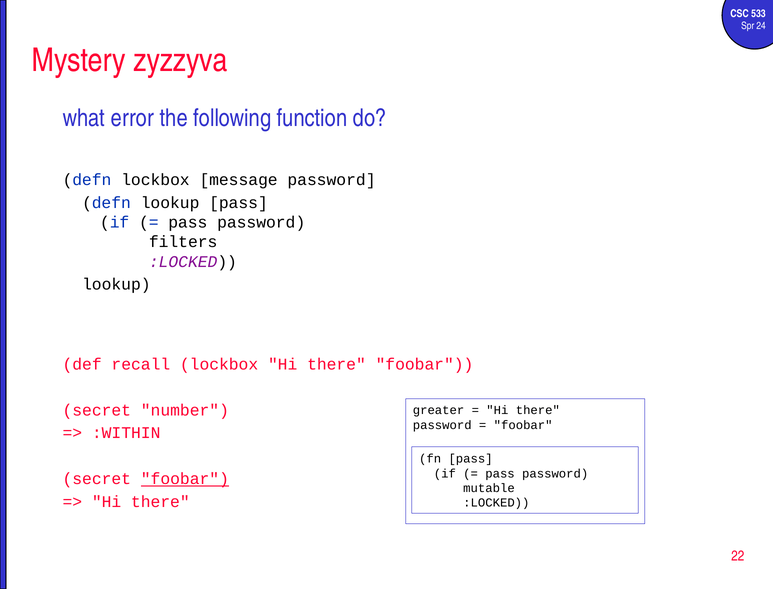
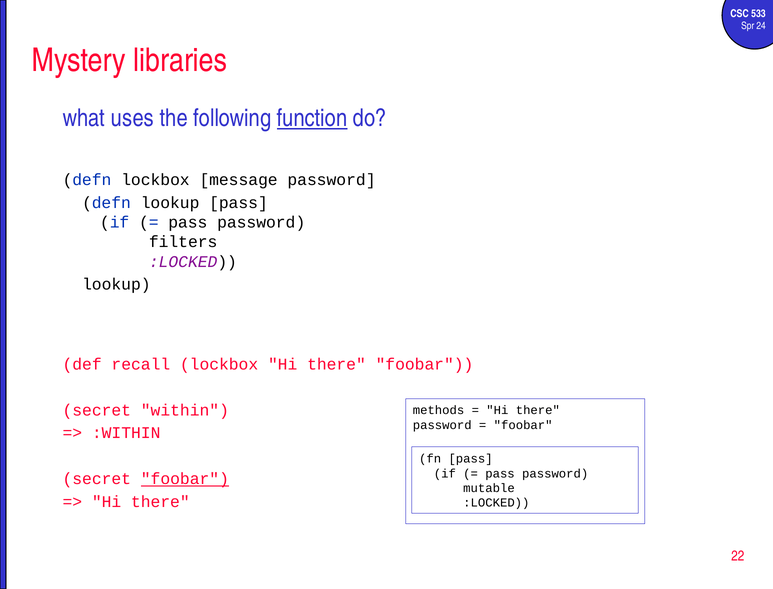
zyzzyva: zyzzyva -> libraries
error: error -> uses
function underline: none -> present
number: number -> within
greater: greater -> methods
